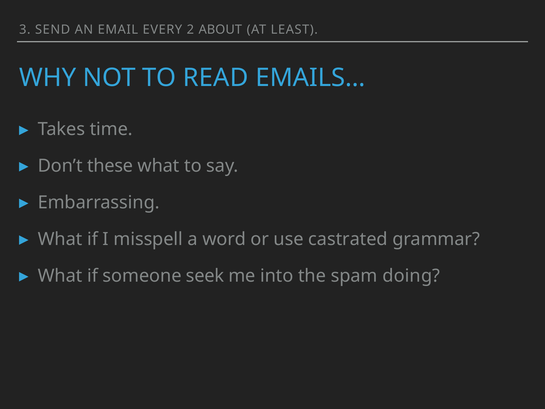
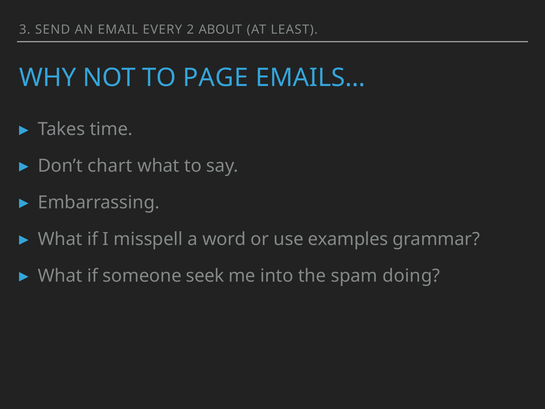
READ: READ -> PAGE
these: these -> chart
castrated: castrated -> examples
